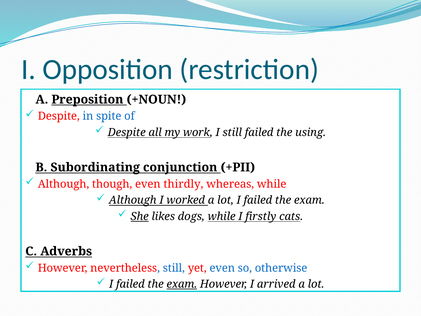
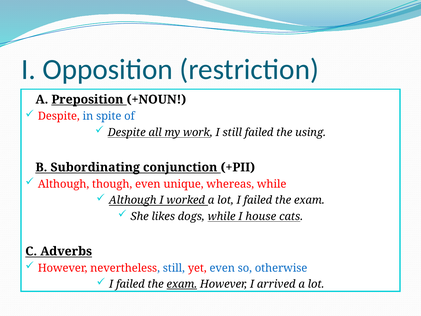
thirdly: thirdly -> unique
She underline: present -> none
firstly: firstly -> house
